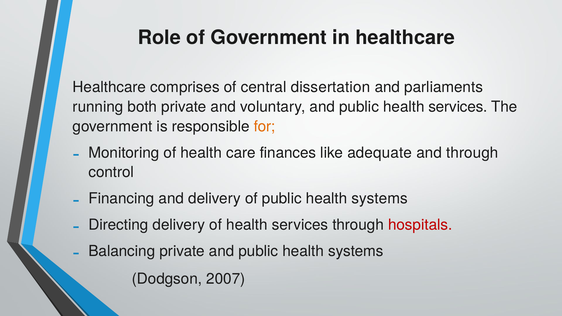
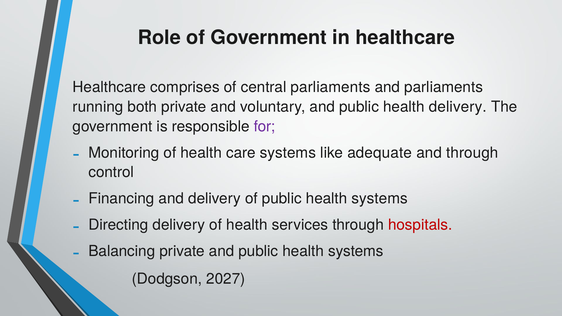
central dissertation: dissertation -> parliaments
public health services: services -> delivery
for colour: orange -> purple
care finances: finances -> systems
2007: 2007 -> 2027
